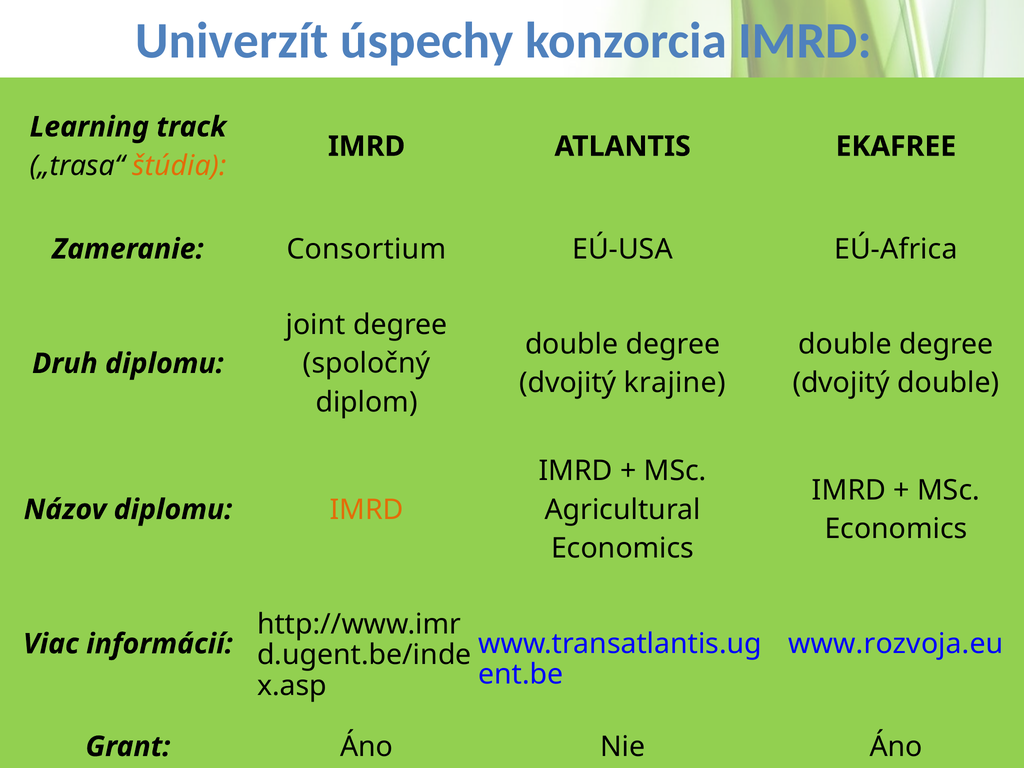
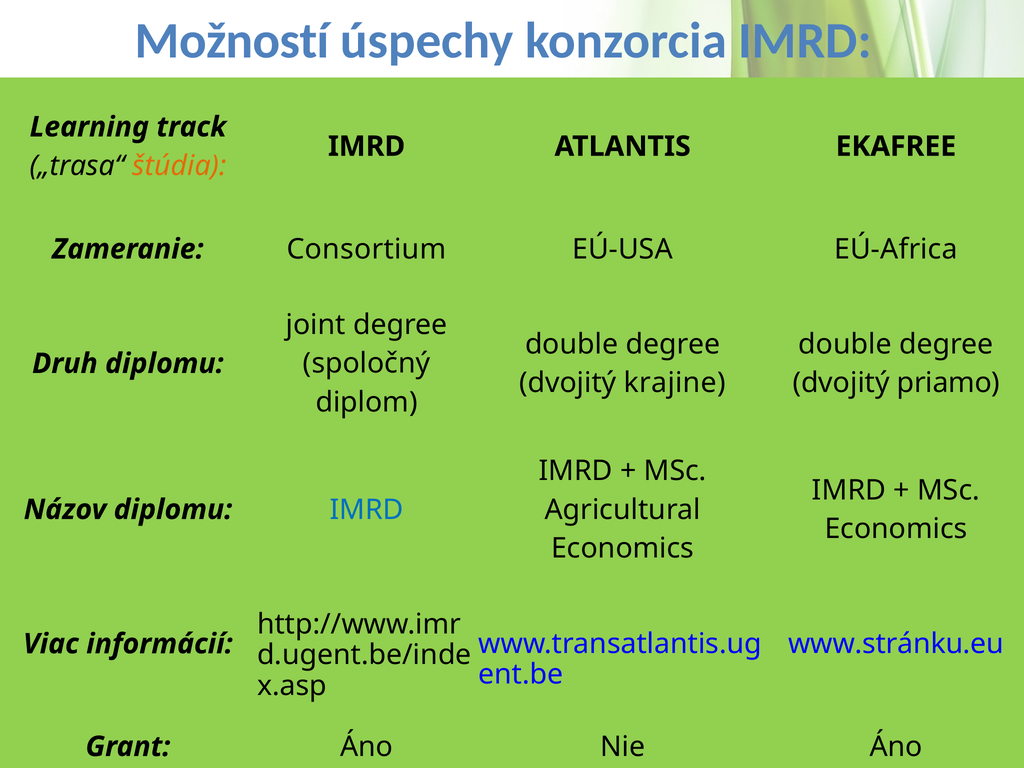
Univerzít: Univerzít -> Možností
dvojitý double: double -> priamo
IMRD at (367, 510) colour: orange -> blue
www.rozvoja.eu: www.rozvoja.eu -> www.stránku.eu
